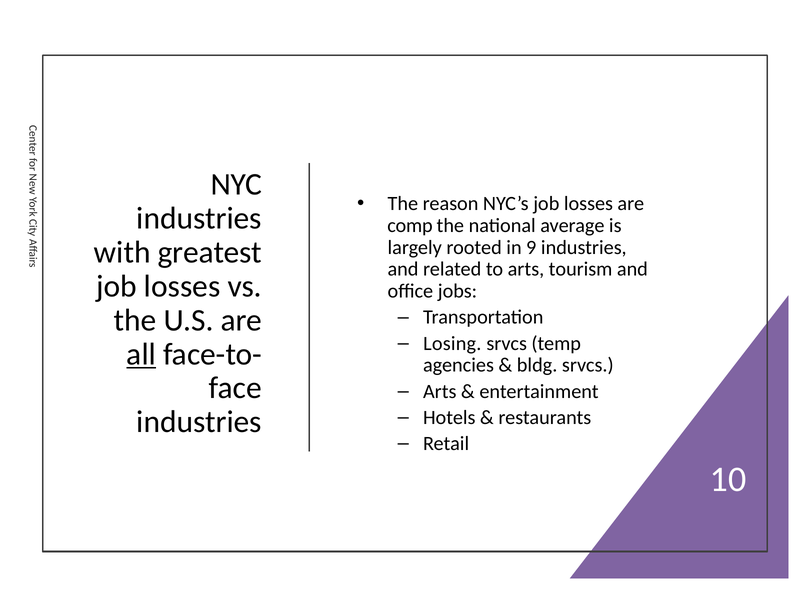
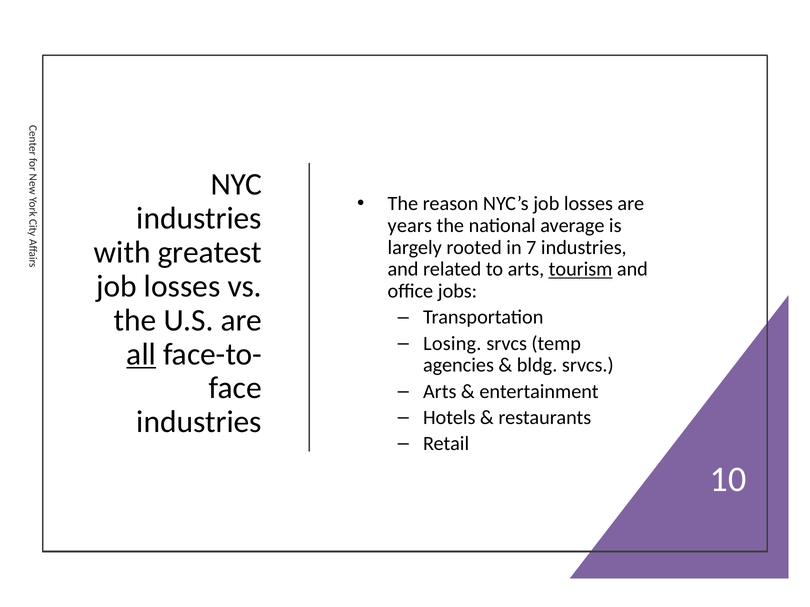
comp: comp -> years
9: 9 -> 7
tourism underline: none -> present
